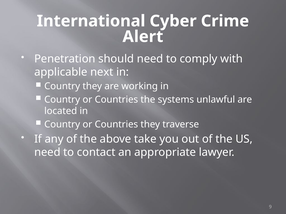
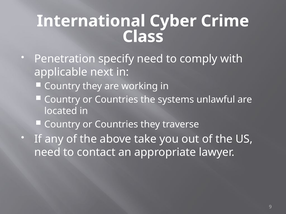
Alert: Alert -> Class
should: should -> specify
